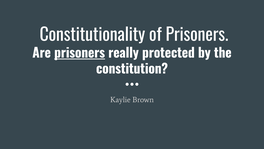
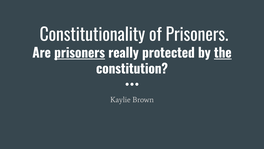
the underline: none -> present
